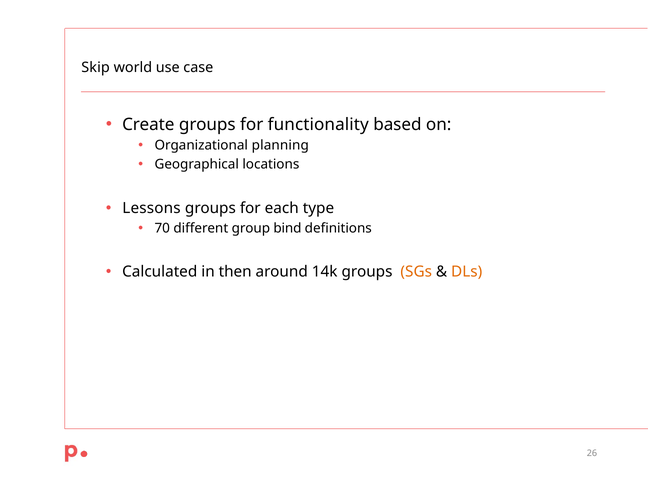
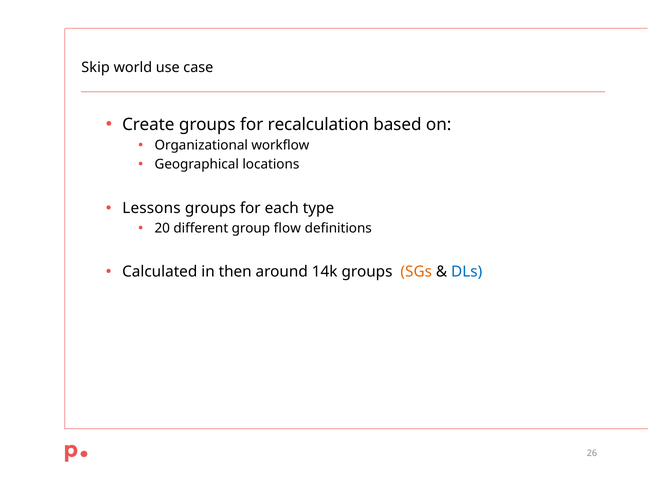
functionality: functionality -> recalculation
planning: planning -> workflow
70: 70 -> 20
bind: bind -> flow
DLs colour: orange -> blue
